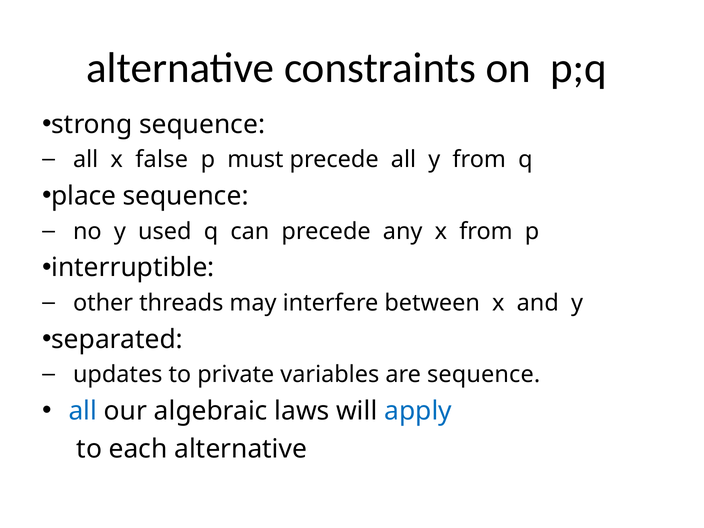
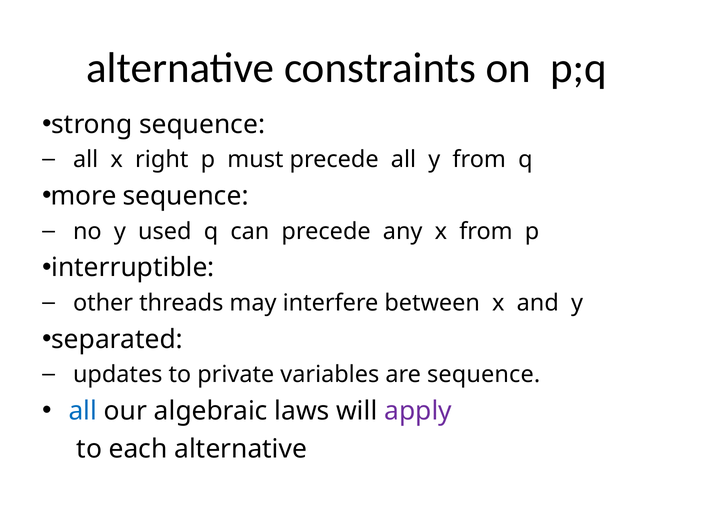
false: false -> right
place: place -> more
apply colour: blue -> purple
